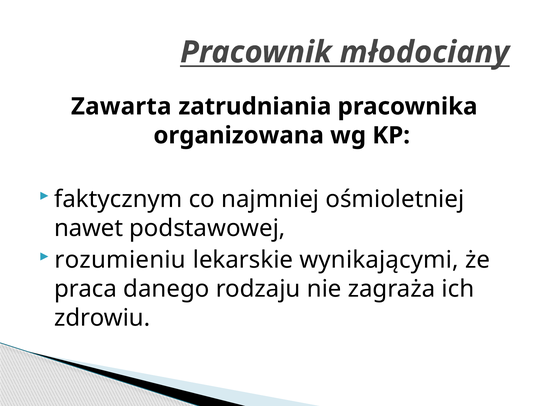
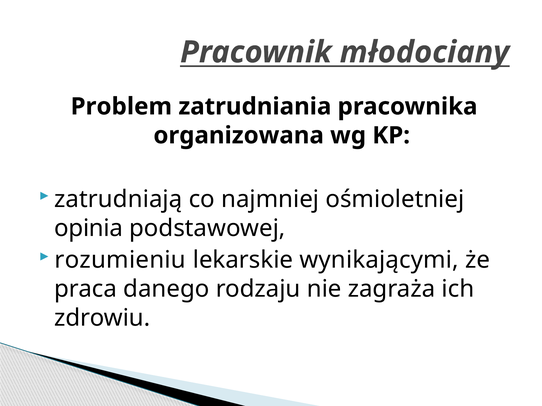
Zawarta: Zawarta -> Problem
faktycznym: faktycznym -> zatrudniają
nawet: nawet -> opinia
